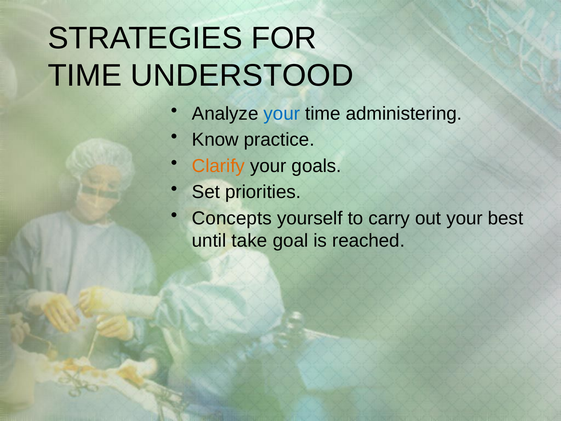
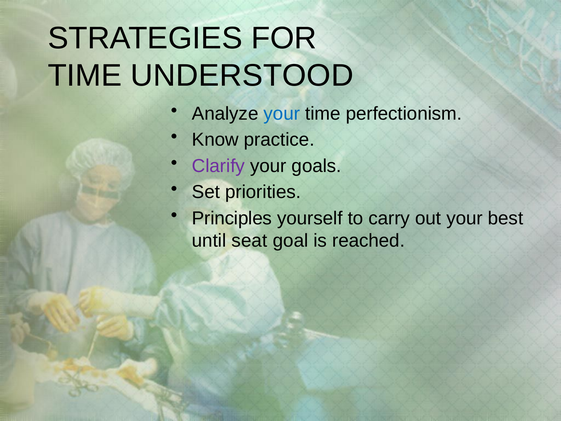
administering: administering -> perfectionism
Clarify colour: orange -> purple
Concepts: Concepts -> Principles
take: take -> seat
